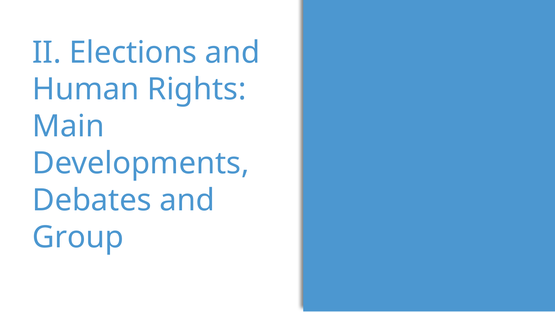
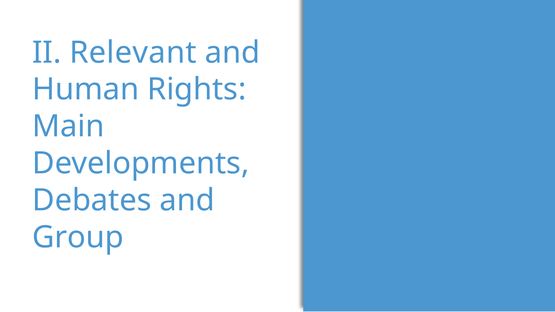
Elections: Elections -> Relevant
